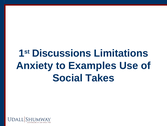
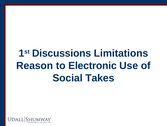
Anxiety: Anxiety -> Reason
Examples: Examples -> Electronic
